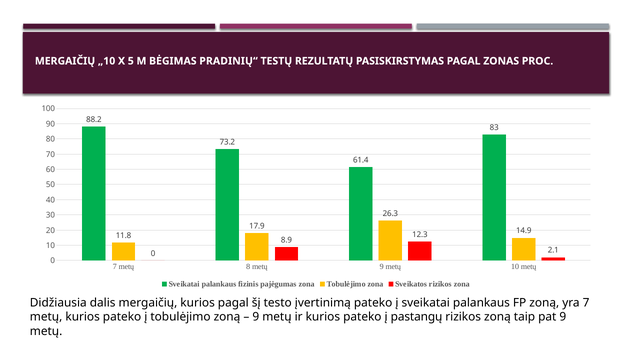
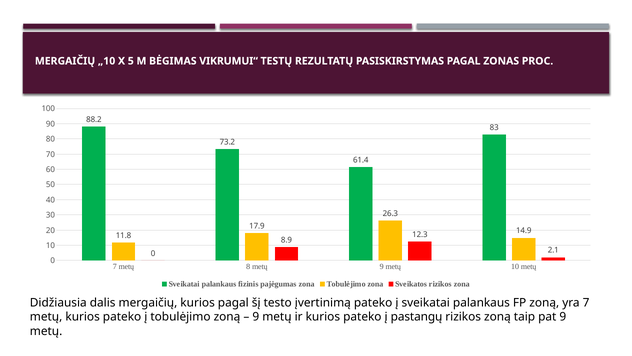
PRADINIŲ“: PRADINIŲ“ -> VIKRUMUI“
